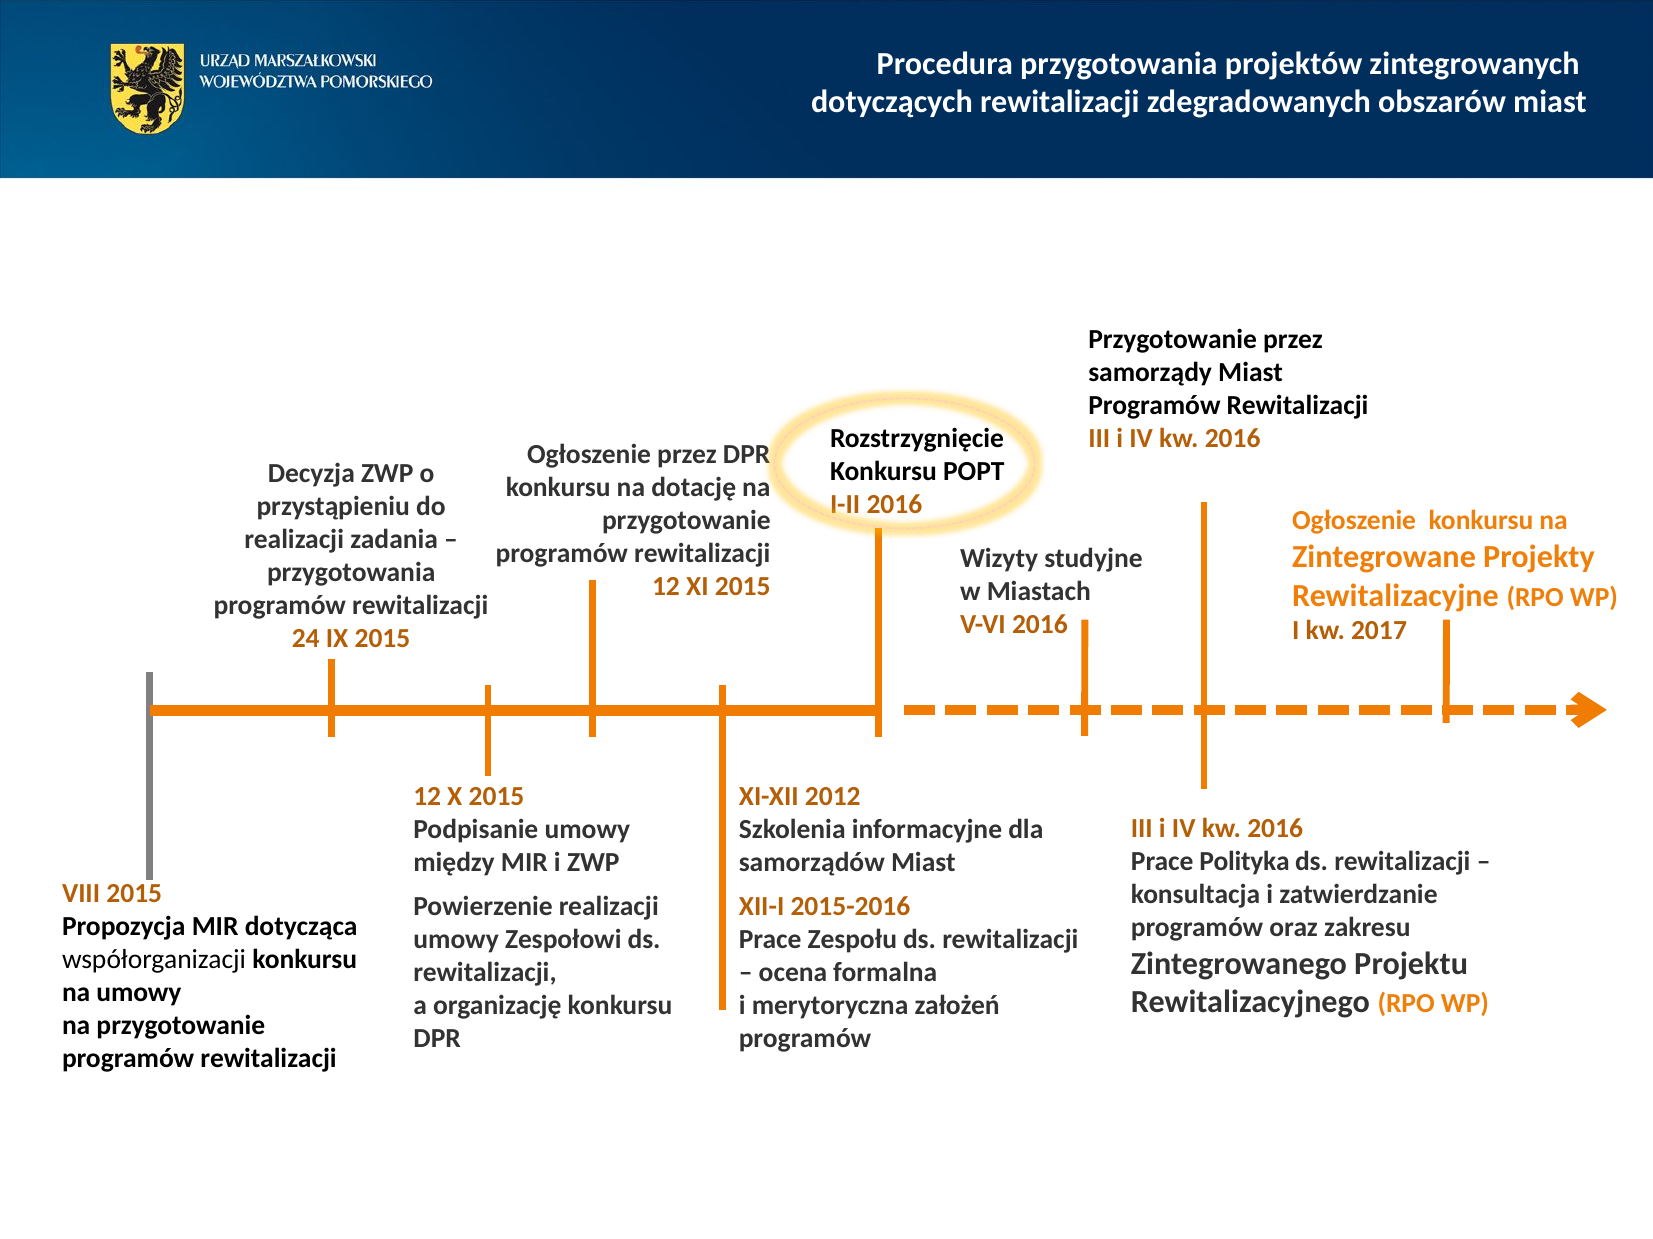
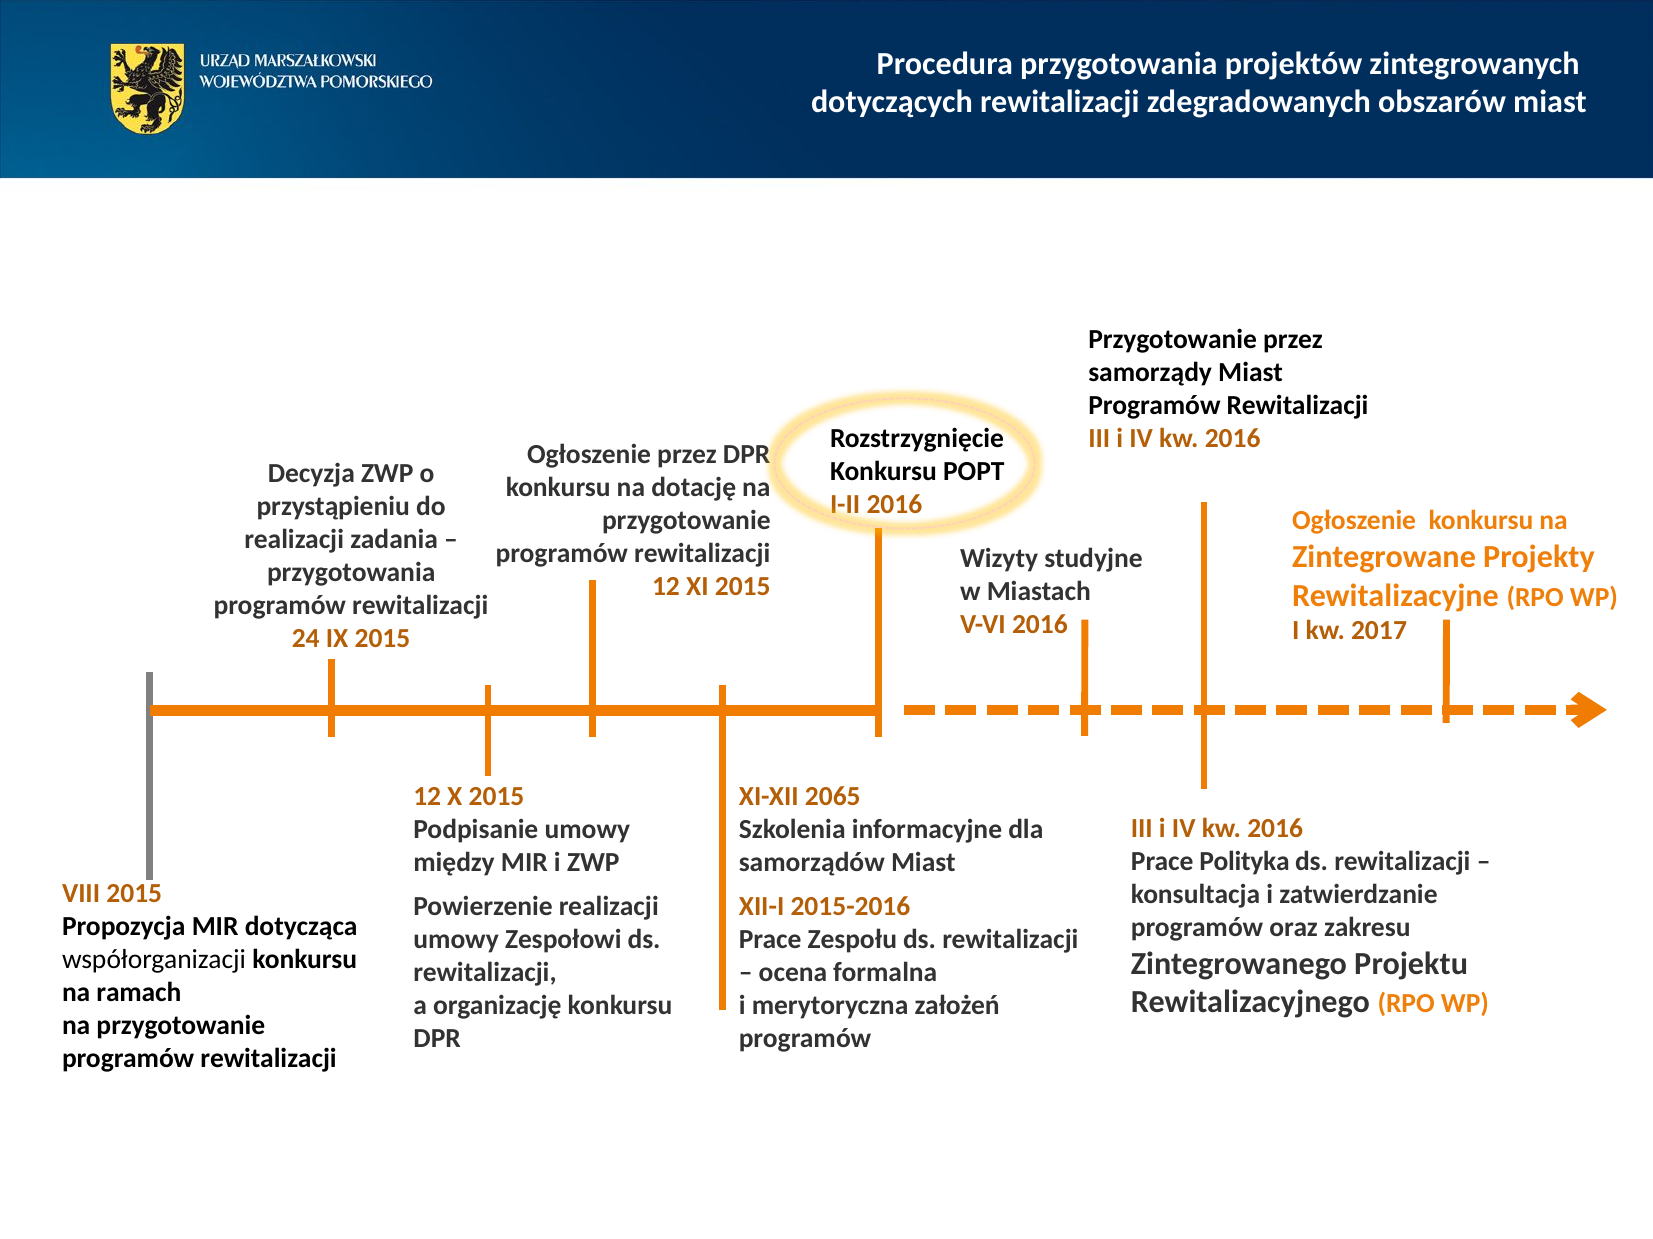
2012: 2012 -> 2065
na umowy: umowy -> ramach
